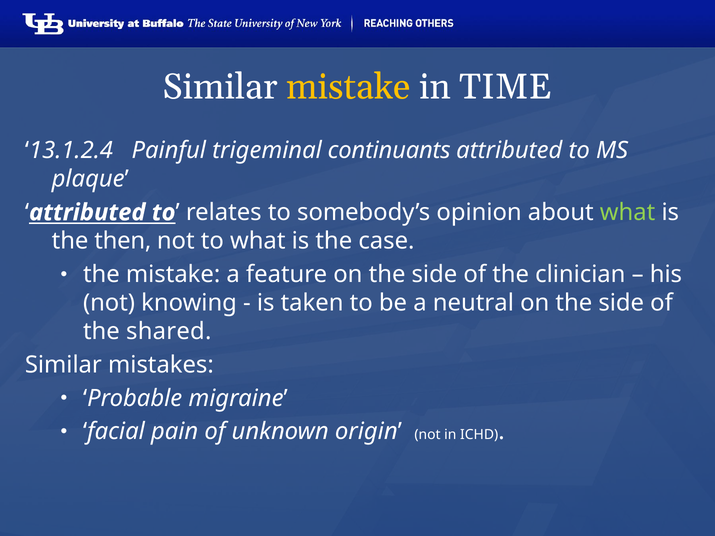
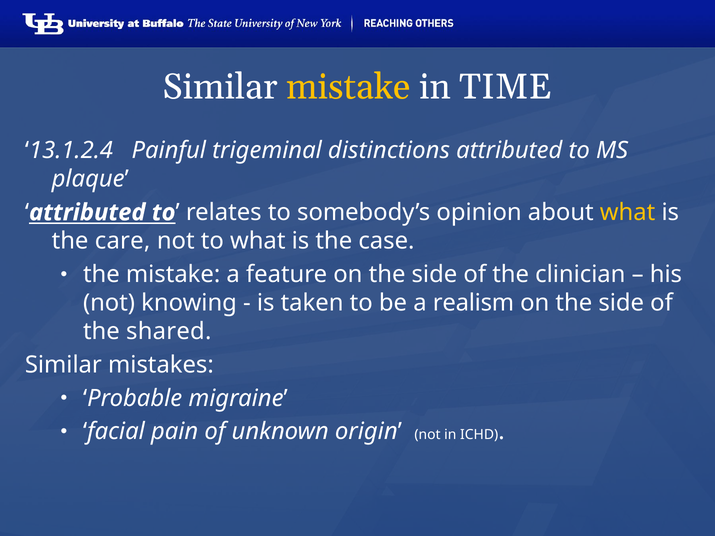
continuants: continuants -> distinctions
what at (628, 213) colour: light green -> yellow
then: then -> care
neutral: neutral -> realism
